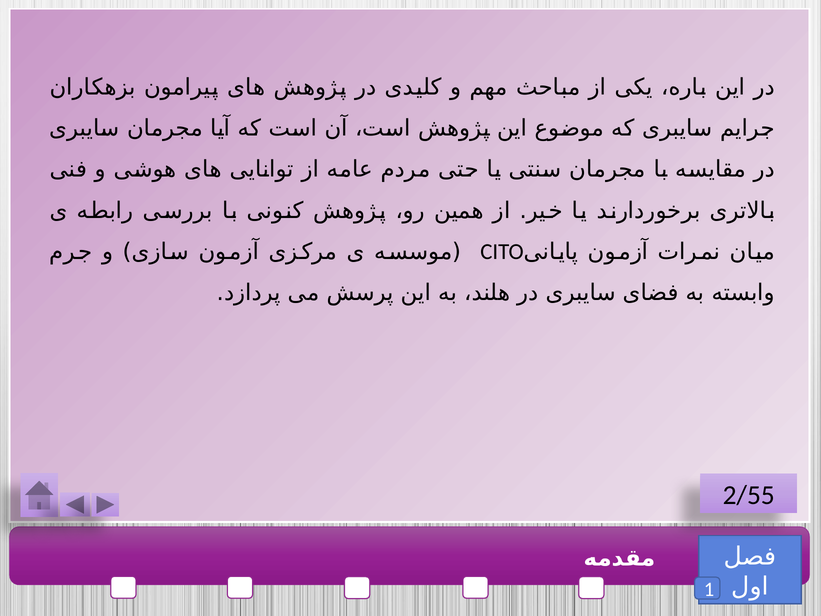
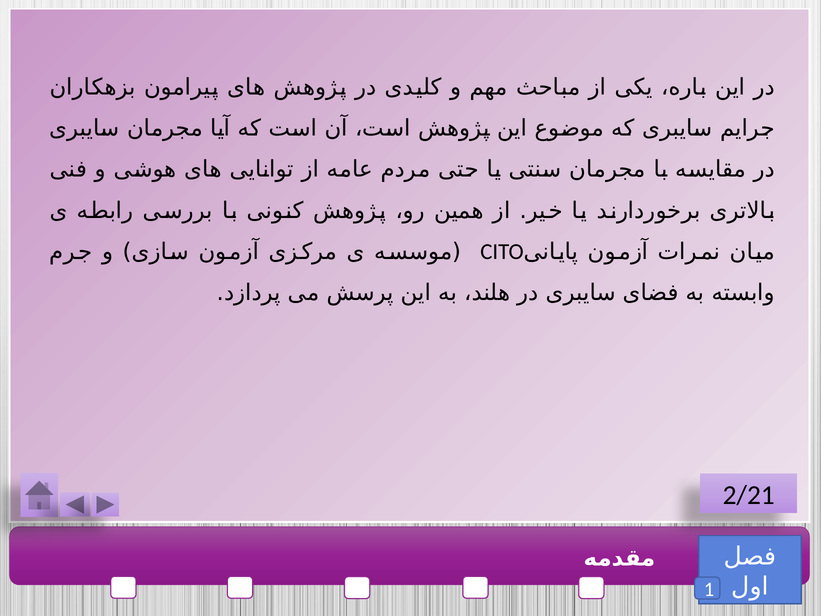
2/55: 2/55 -> 2/21
